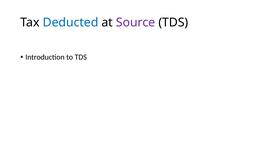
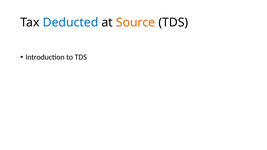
Source colour: purple -> orange
